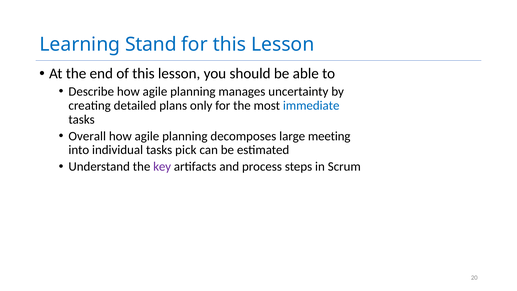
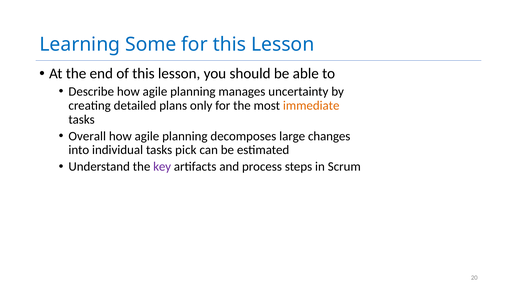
Stand: Stand -> Some
immediate colour: blue -> orange
meeting: meeting -> changes
